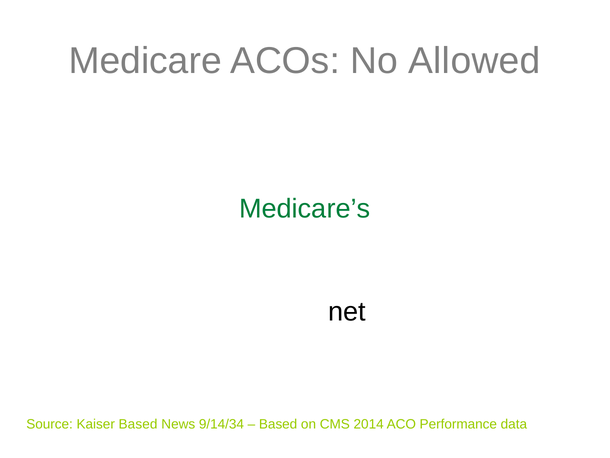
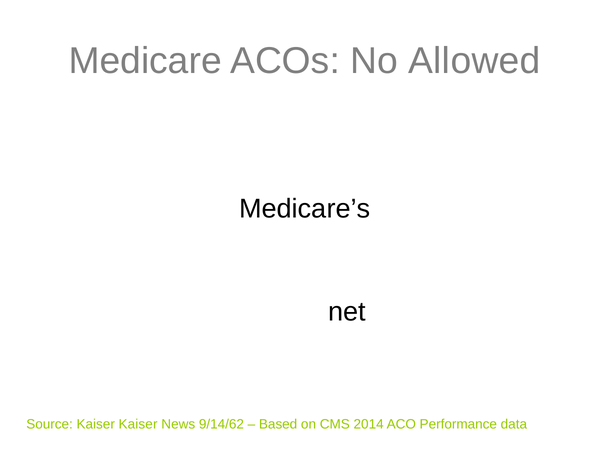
Medicare’s at (305, 209) colour: green -> black
Kaiser Based: Based -> Kaiser
9/14/34: 9/14/34 -> 9/14/62
